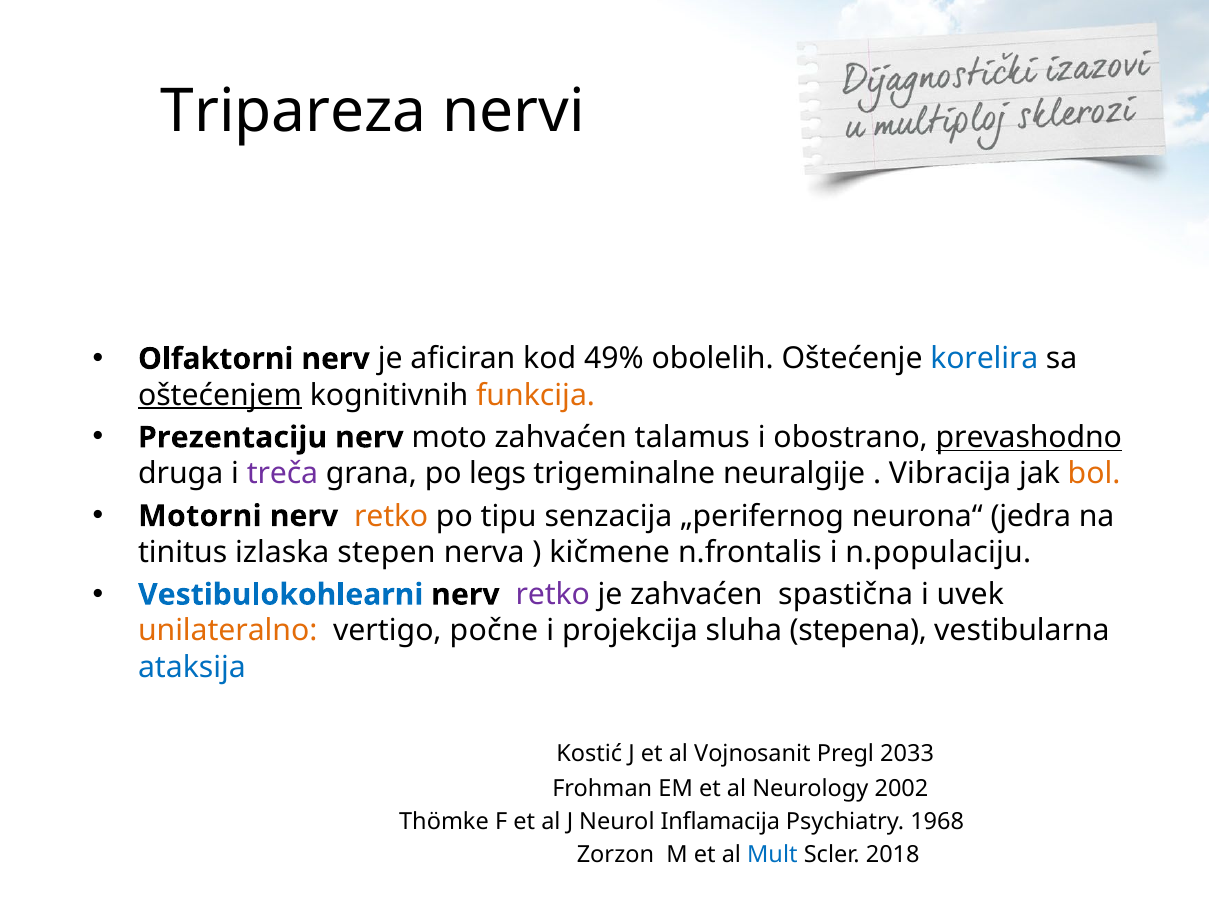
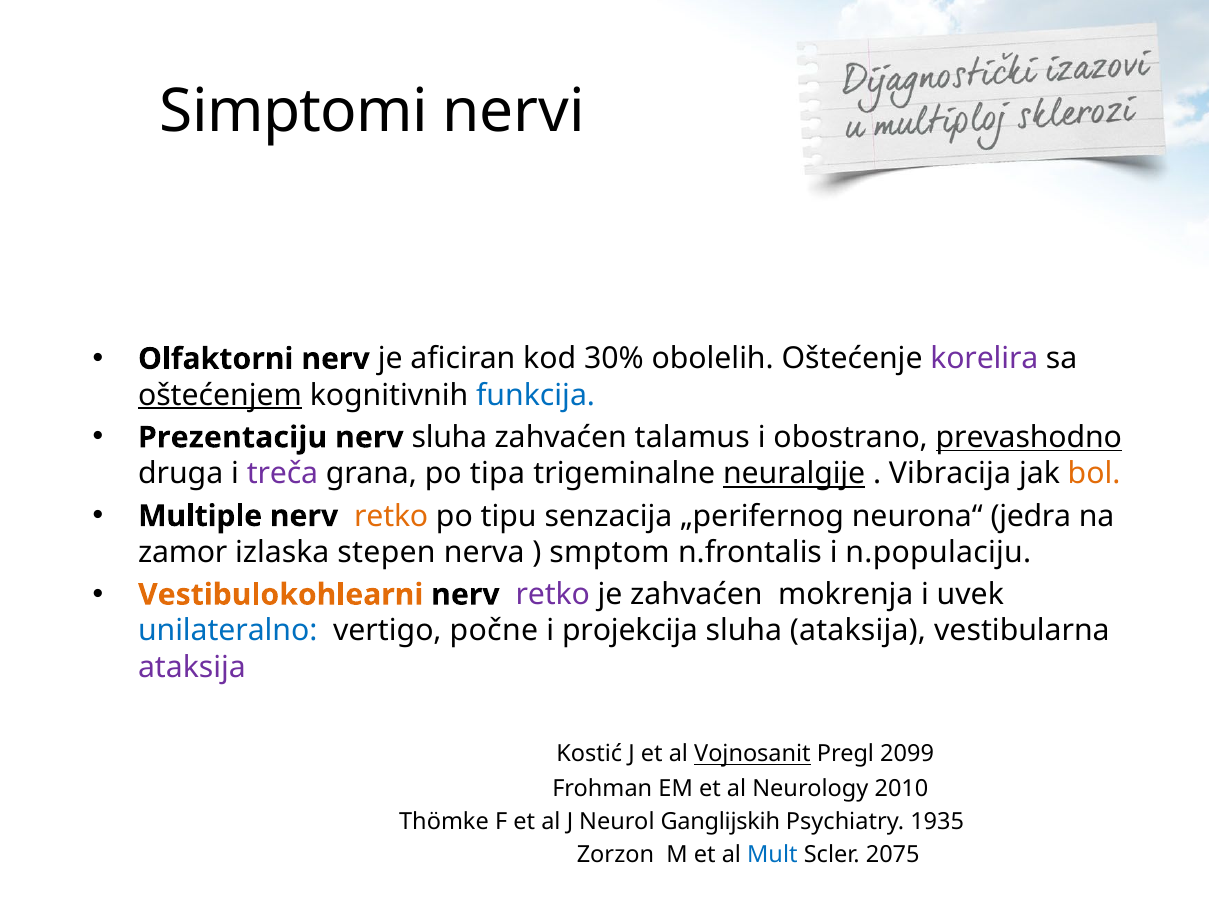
Tripareza: Tripareza -> Simptomi
49%: 49% -> 30%
korelira colour: blue -> purple
funkcija colour: orange -> blue
nerv moto: moto -> sluha
legs: legs -> tipa
neuralgije underline: none -> present
Motorni: Motorni -> Multiple
tinitus: tinitus -> zamor
kičmene: kičmene -> smptom
Vestibulokohlearni colour: blue -> orange
spastična: spastična -> mokrenja
unilateralno colour: orange -> blue
sluha stepena: stepena -> ataksija
ataksija at (192, 667) colour: blue -> purple
Vojnosanit underline: none -> present
2033: 2033 -> 2099
2002: 2002 -> 2010
Inflamacija: Inflamacija -> Ganglijskih
1968: 1968 -> 1935
2018: 2018 -> 2075
